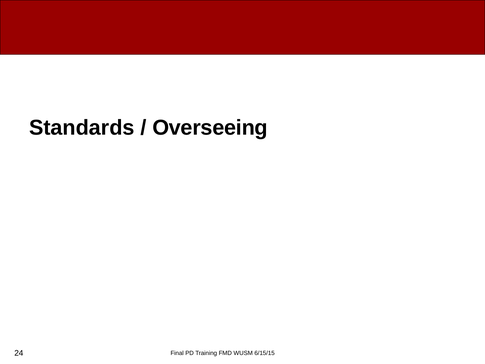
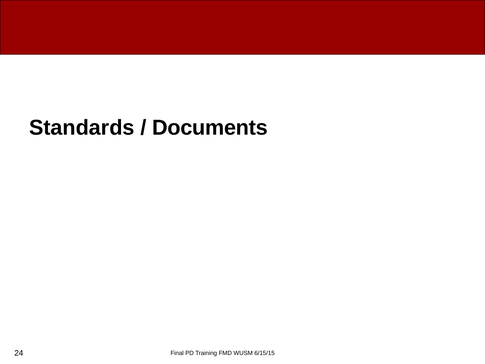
Overseeing: Overseeing -> Documents
